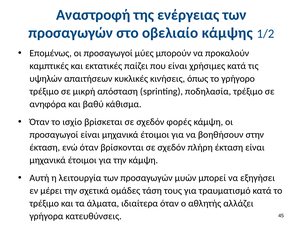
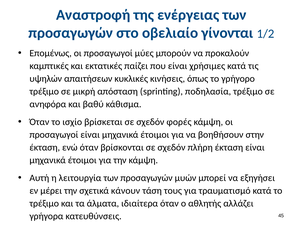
κάμψης: κάμψης -> γίνονται
ομάδες: ομάδες -> κάνουν
